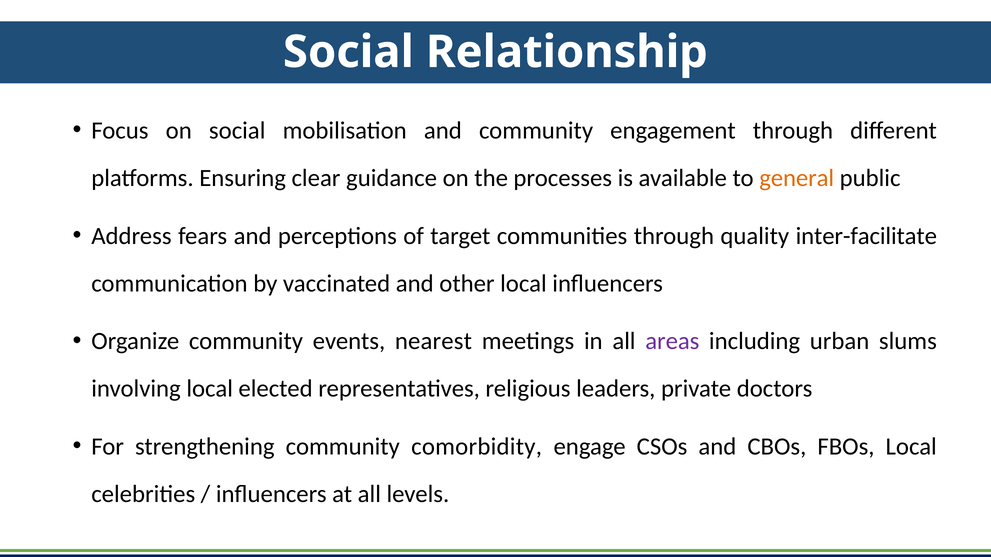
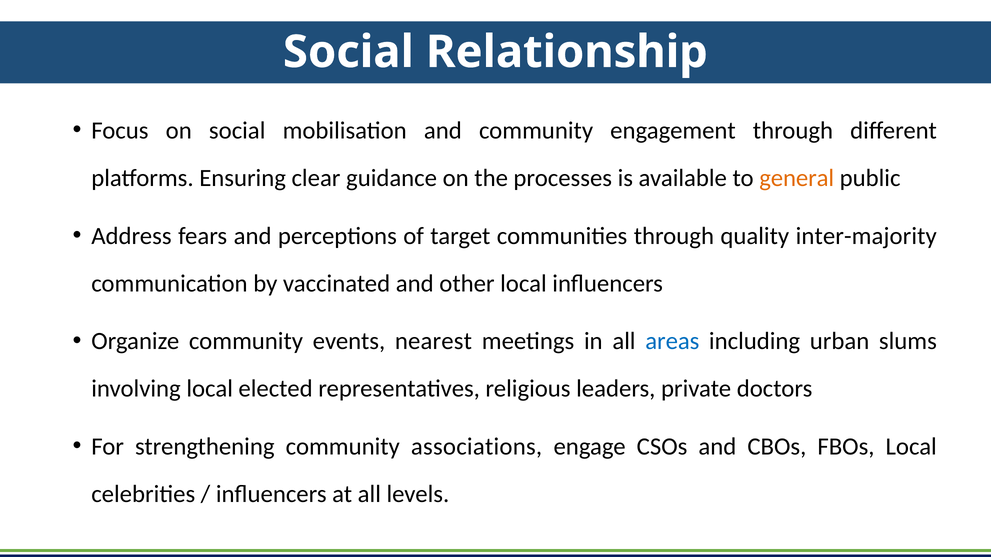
inter-facilitate: inter-facilitate -> inter-majority
areas colour: purple -> blue
comorbidity: comorbidity -> associations
